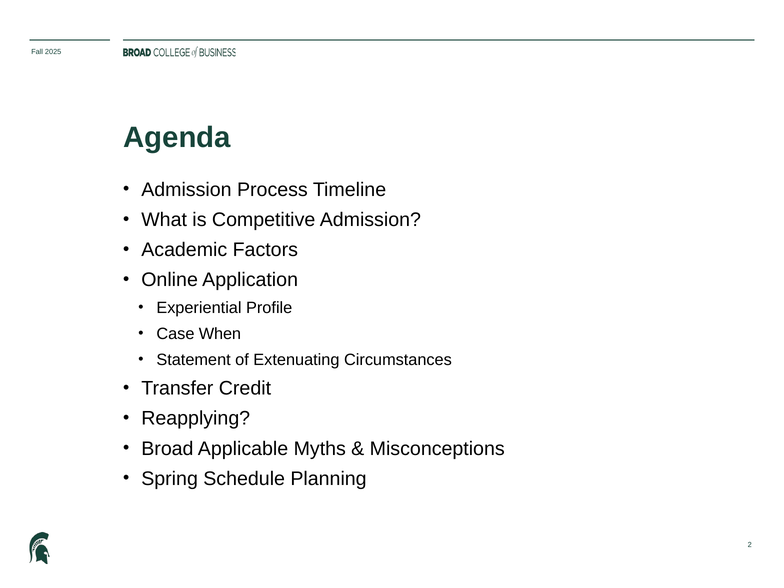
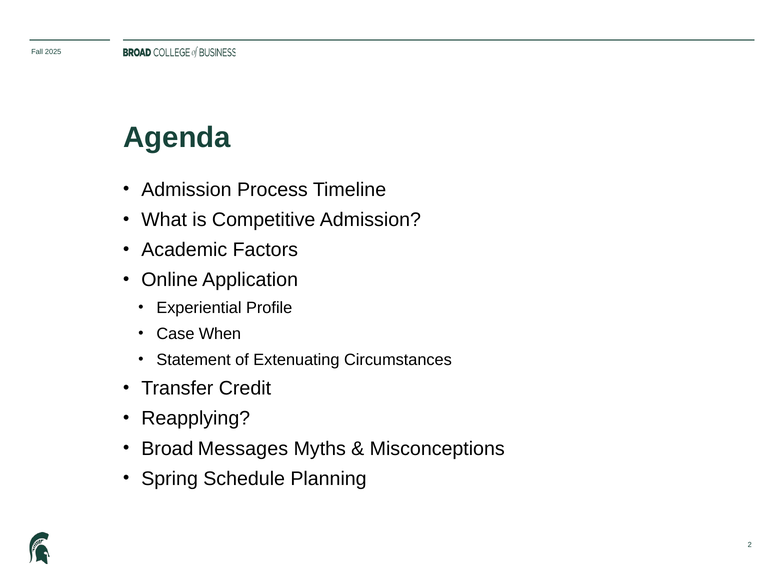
Applicable: Applicable -> Messages
